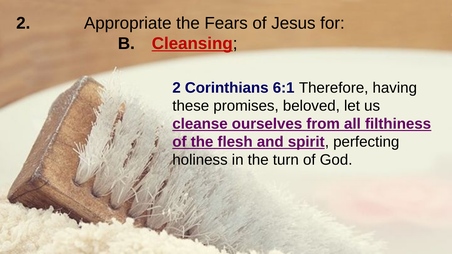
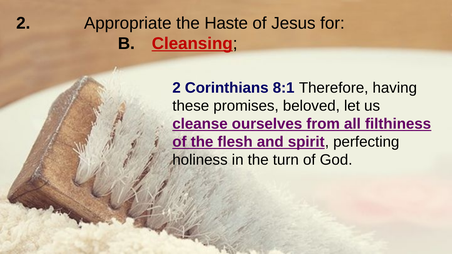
Fears: Fears -> Haste
6:1: 6:1 -> 8:1
